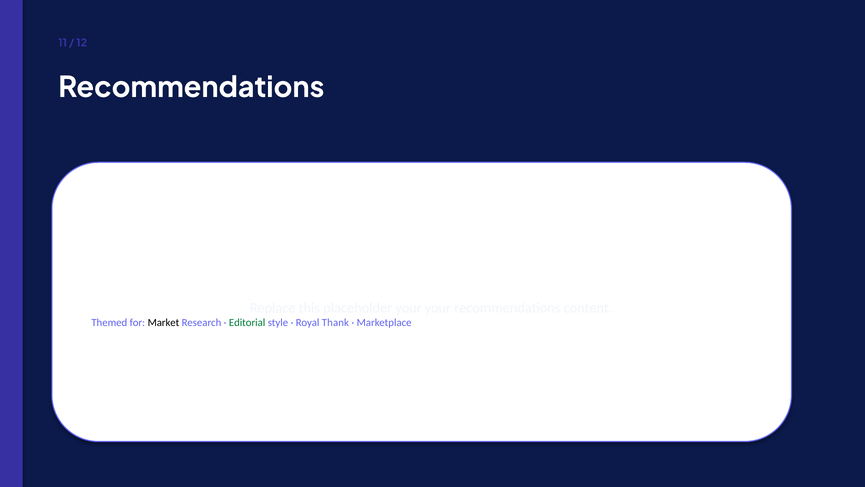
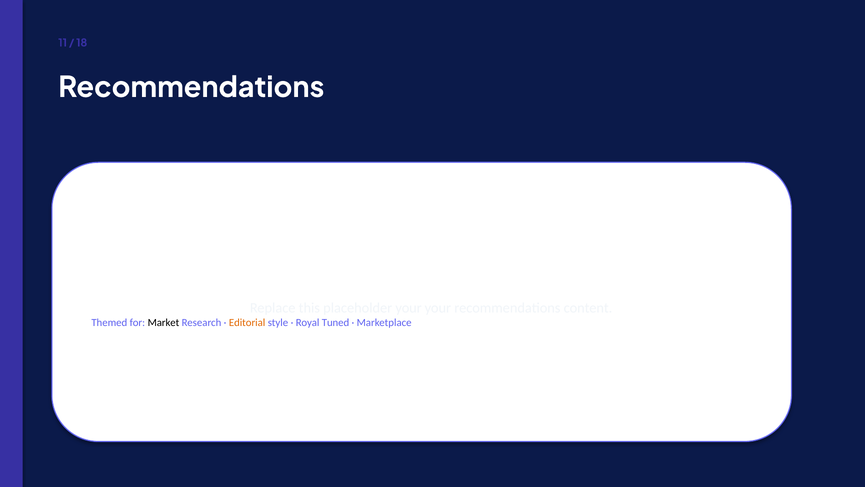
12: 12 -> 18
Editorial colour: green -> orange
Thank: Thank -> Tuned
